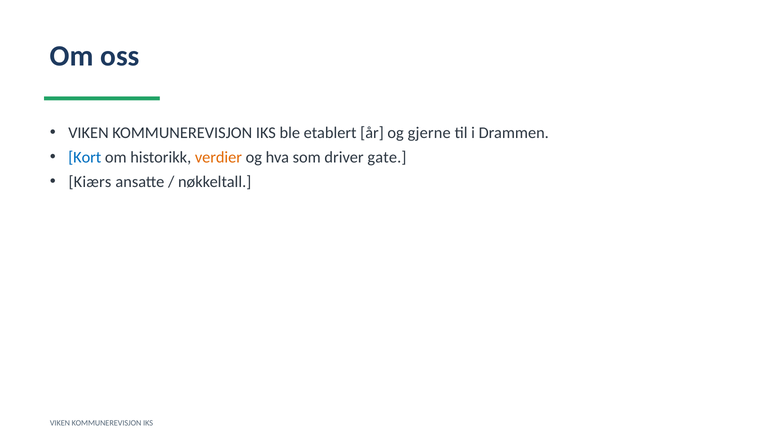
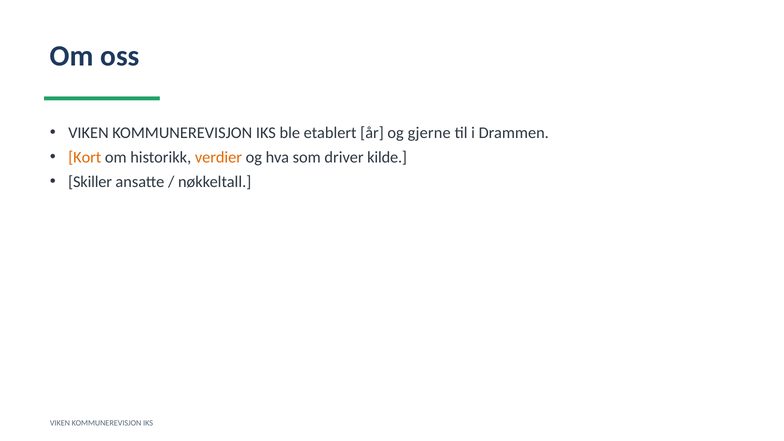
Kort colour: blue -> orange
gate: gate -> kilde
Kiærs: Kiærs -> Skiller
